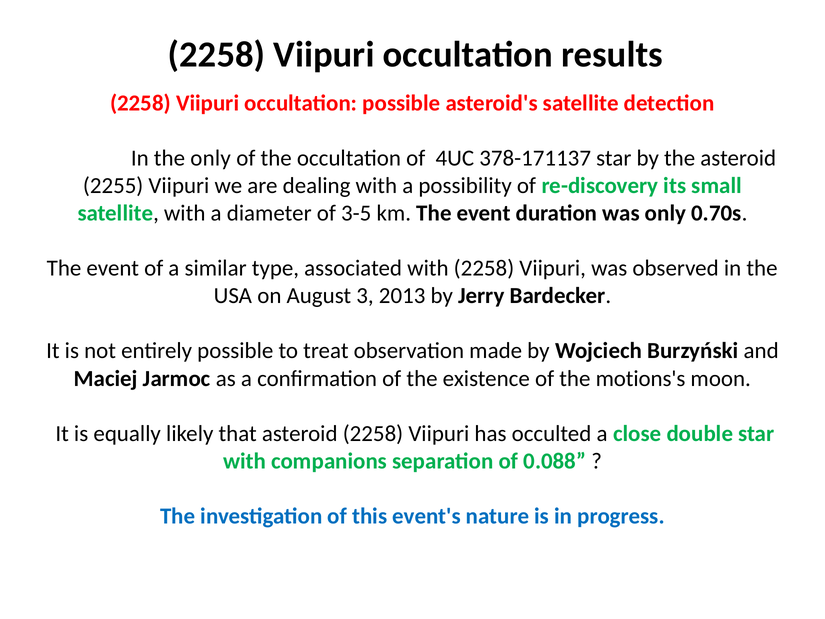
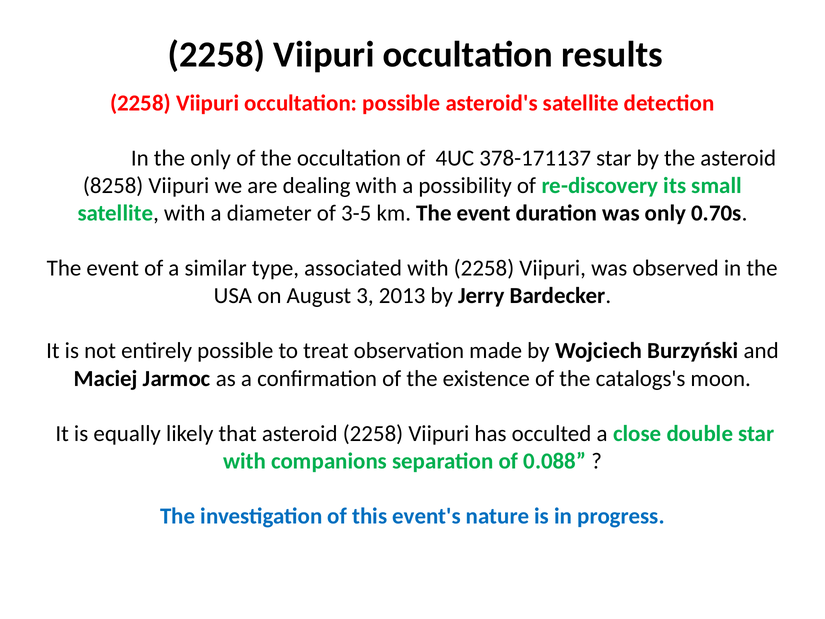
2255: 2255 -> 8258
motions's: motions's -> catalogs's
